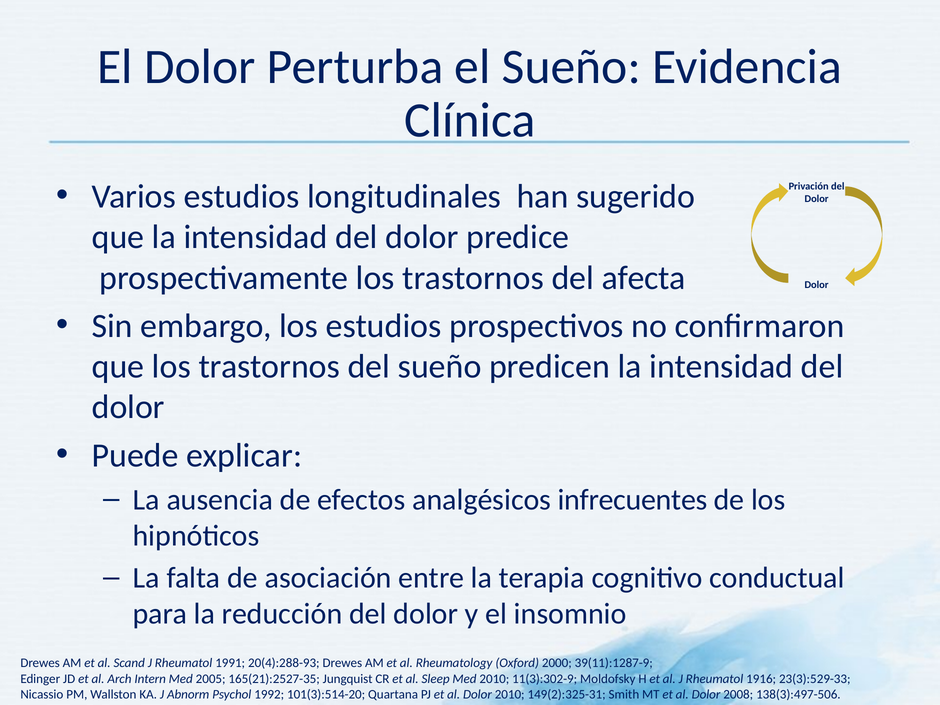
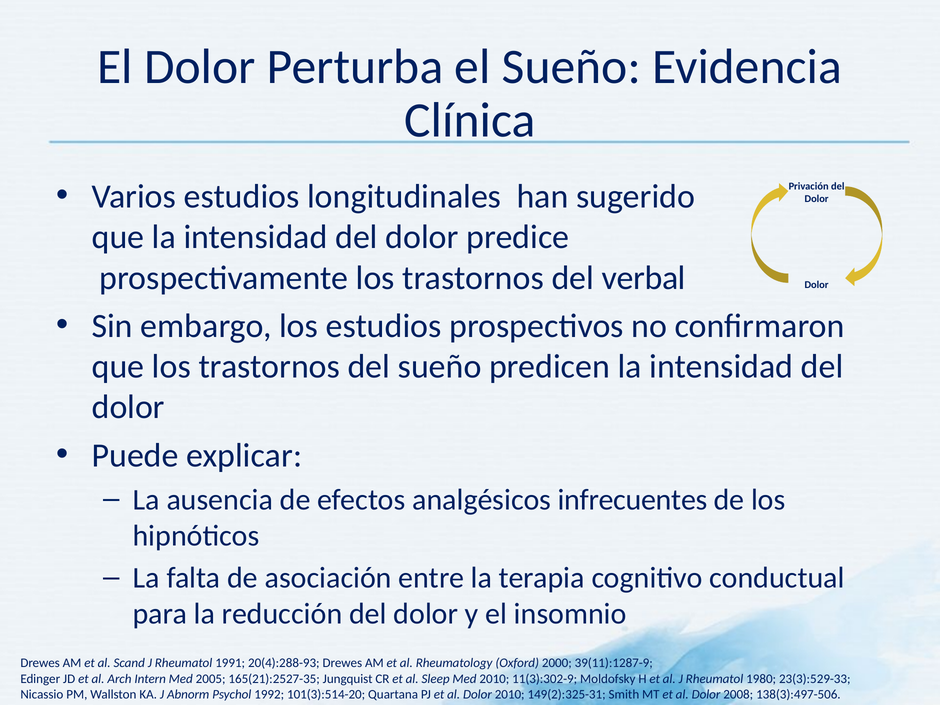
afecta: afecta -> verbal
1916: 1916 -> 1980
